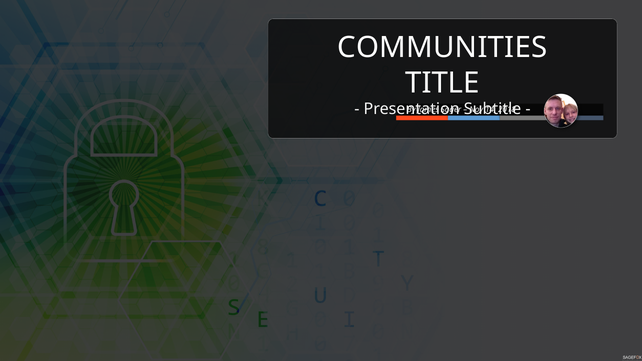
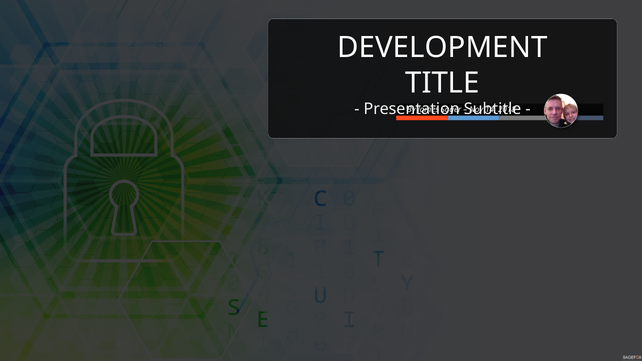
COMMUNITIES: COMMUNITIES -> DEVELOPMENT
